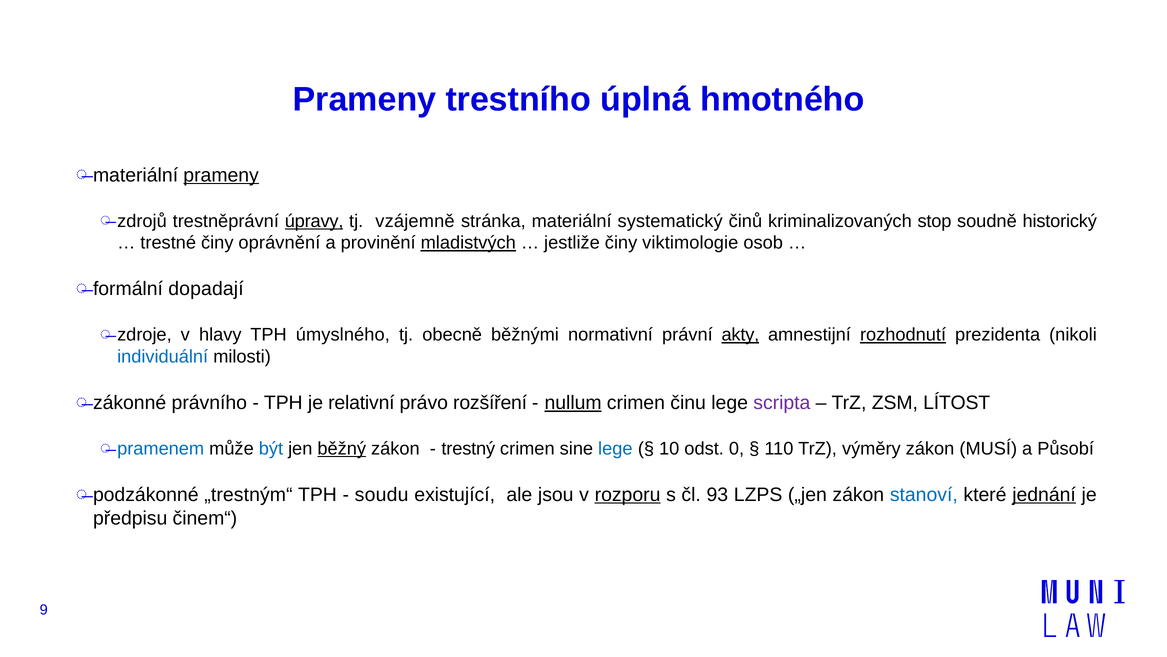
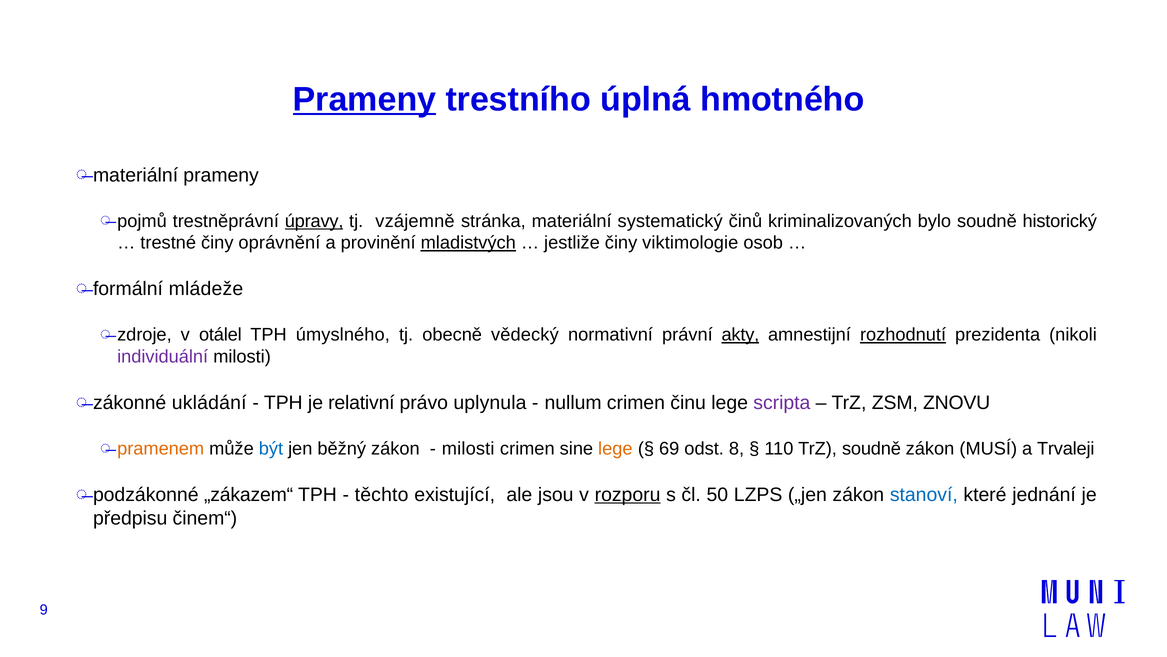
Prameny at (365, 99) underline: none -> present
prameny at (221, 175) underline: present -> none
zdrojů: zdrojů -> pojmů
stop: stop -> bylo
dopadají: dopadají -> mládeže
hlavy: hlavy -> otálel
běžnými: běžnými -> vědecký
individuální colour: blue -> purple
právního: právního -> ukládání
rozšíření: rozšíření -> uplynula
nullum underline: present -> none
LÍTOST: LÍTOST -> ZNOVU
pramenem colour: blue -> orange
běžný underline: present -> none
trestný at (468, 448): trestný -> milosti
lege at (615, 448) colour: blue -> orange
10: 10 -> 69
0: 0 -> 8
TrZ výměry: výměry -> soudně
Působí: Působí -> Trvaleji
„trestným“: „trestným“ -> „zákazem“
soudu: soudu -> těchto
93: 93 -> 50
jednání underline: present -> none
